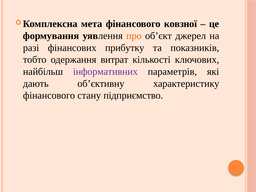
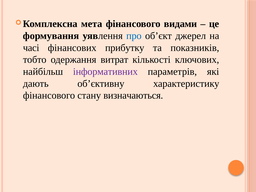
ковзної: ковзної -> видами
про colour: orange -> blue
разі: разі -> часі
підприємство: підприємство -> визначаються
